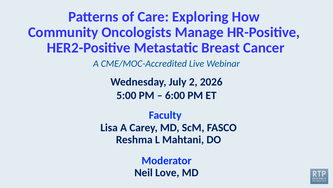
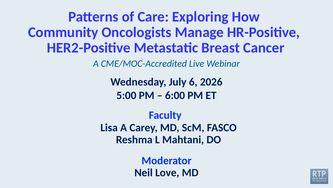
2: 2 -> 6
